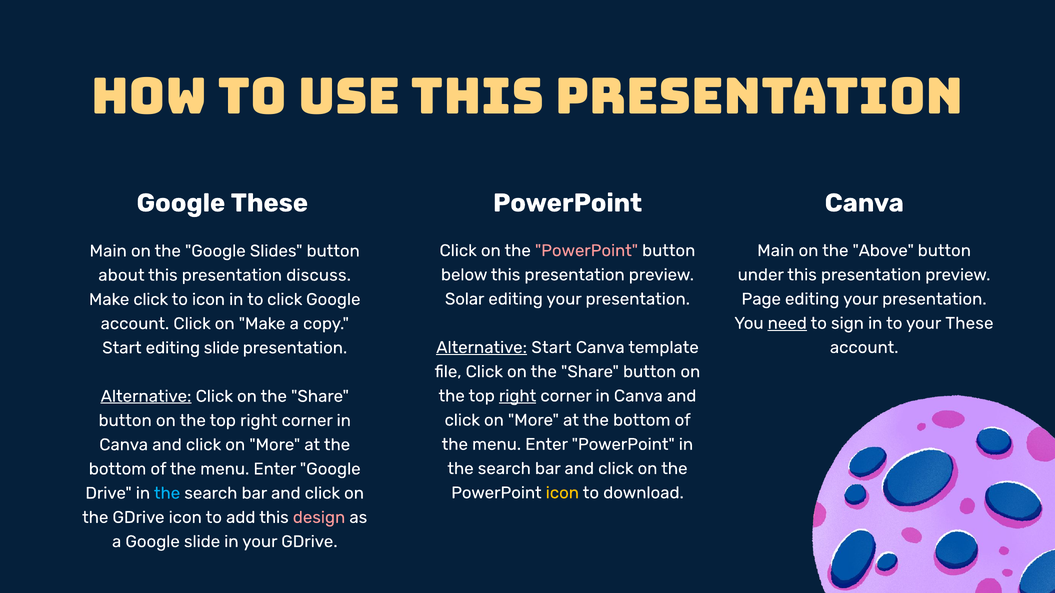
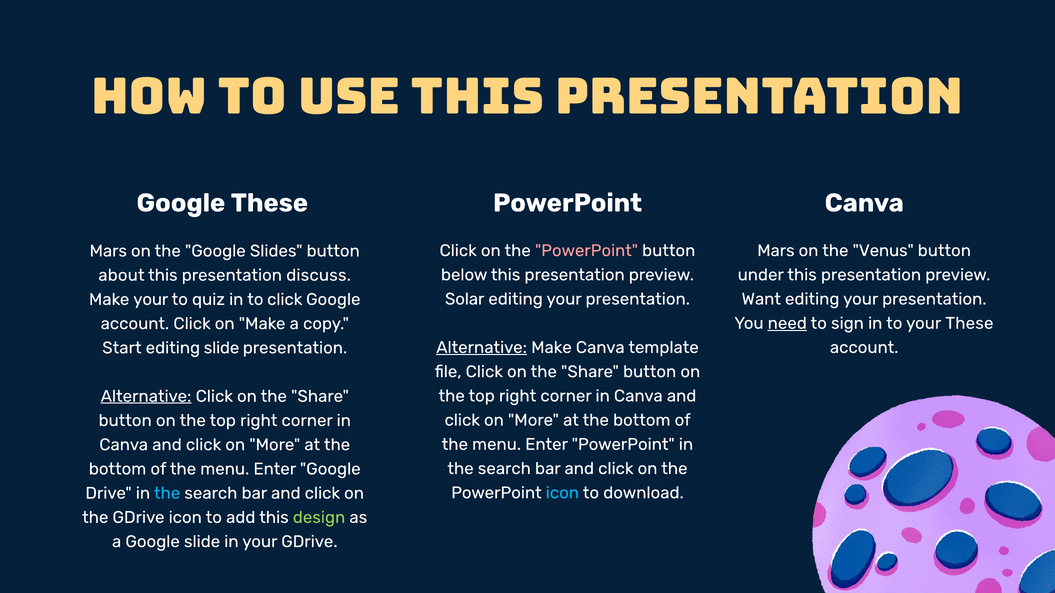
Main at (776, 251): Main -> Mars
Above: Above -> Venus
Main at (108, 251): Main -> Mars
Page: Page -> Want
Make click: click -> your
to icon: icon -> quiz
Alternative Start: Start -> Make
right at (518, 396) underline: present -> none
icon at (562, 493) colour: yellow -> light blue
design colour: pink -> light green
